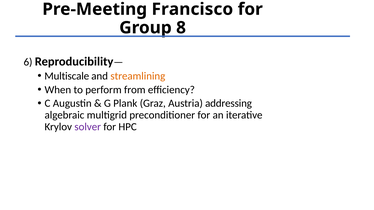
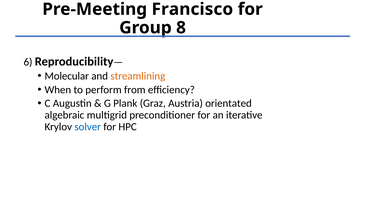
Multiscale: Multiscale -> Molecular
addressing: addressing -> orientated
solver colour: purple -> blue
